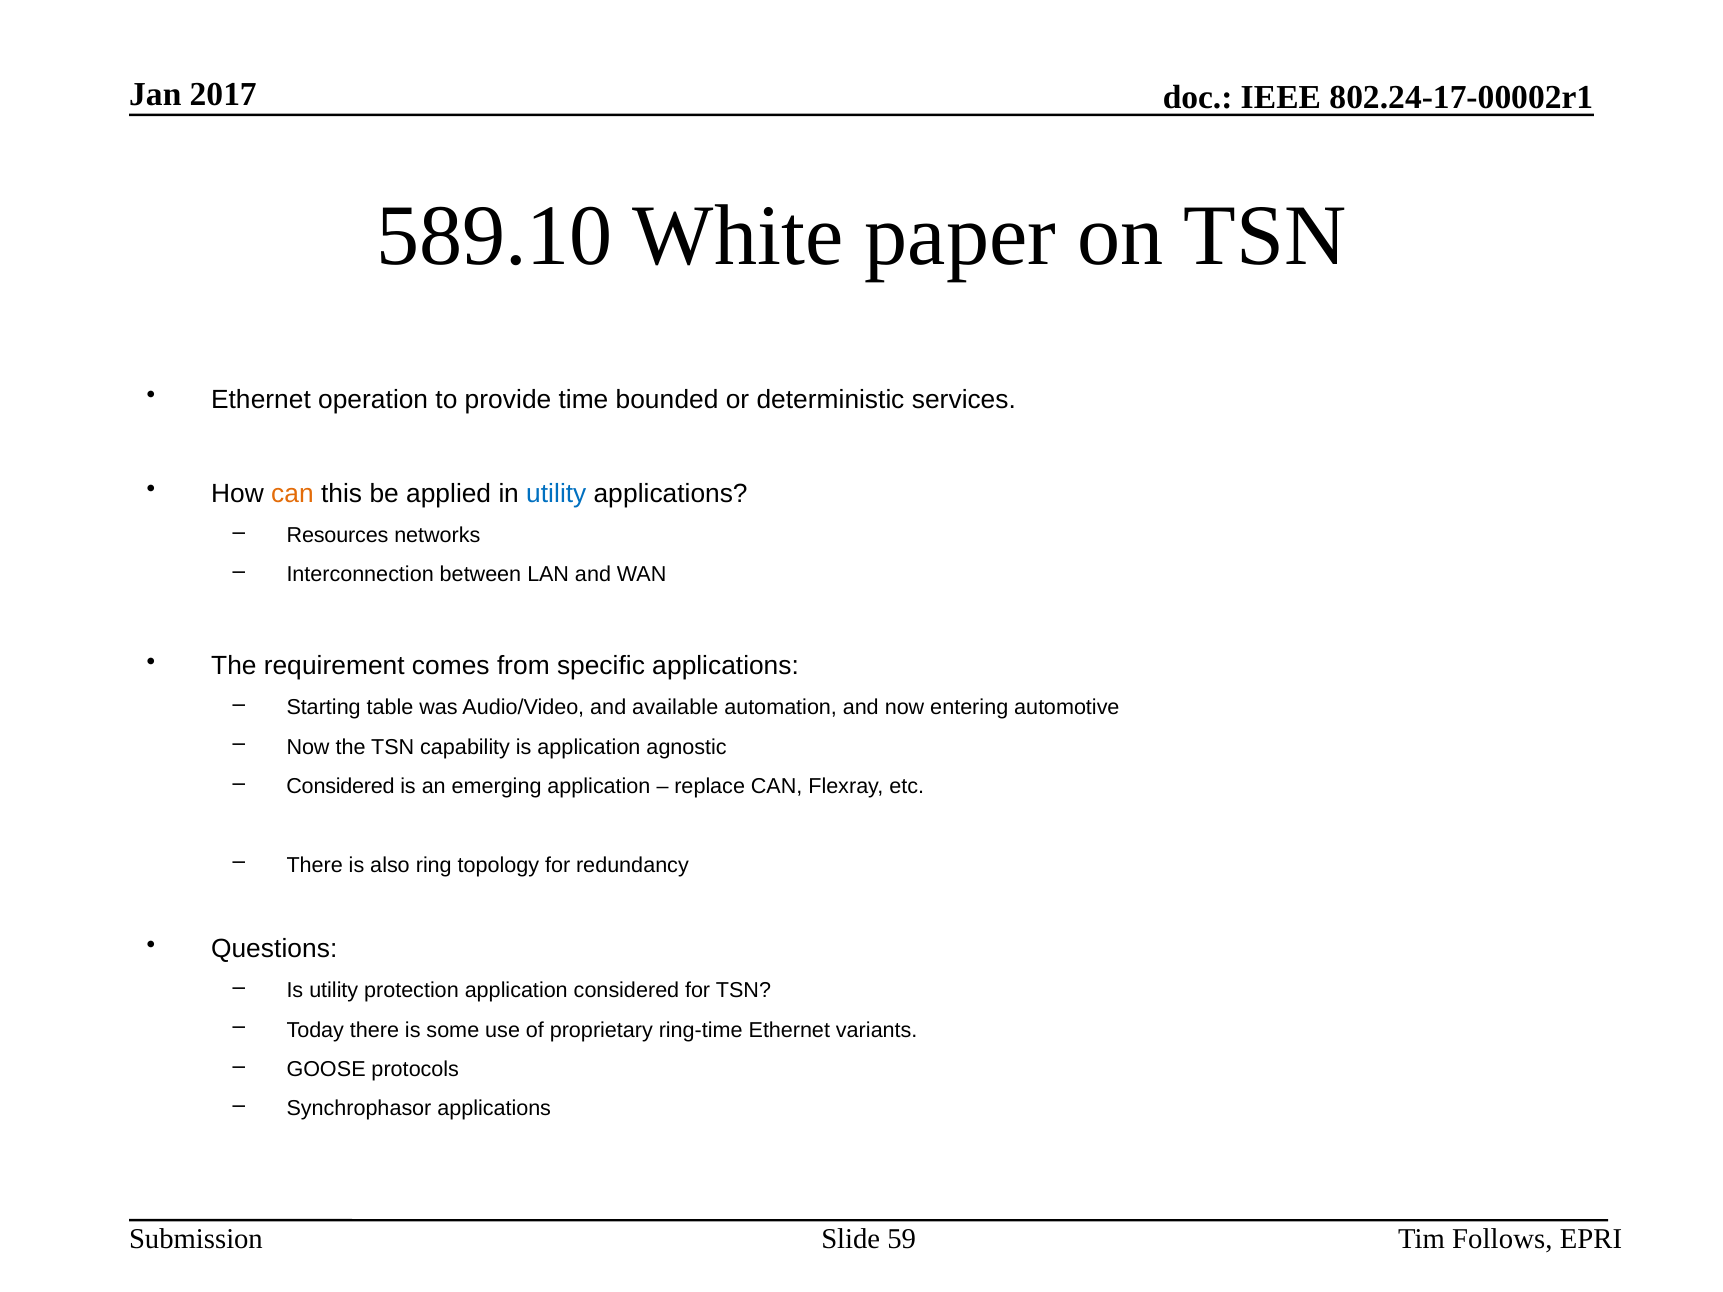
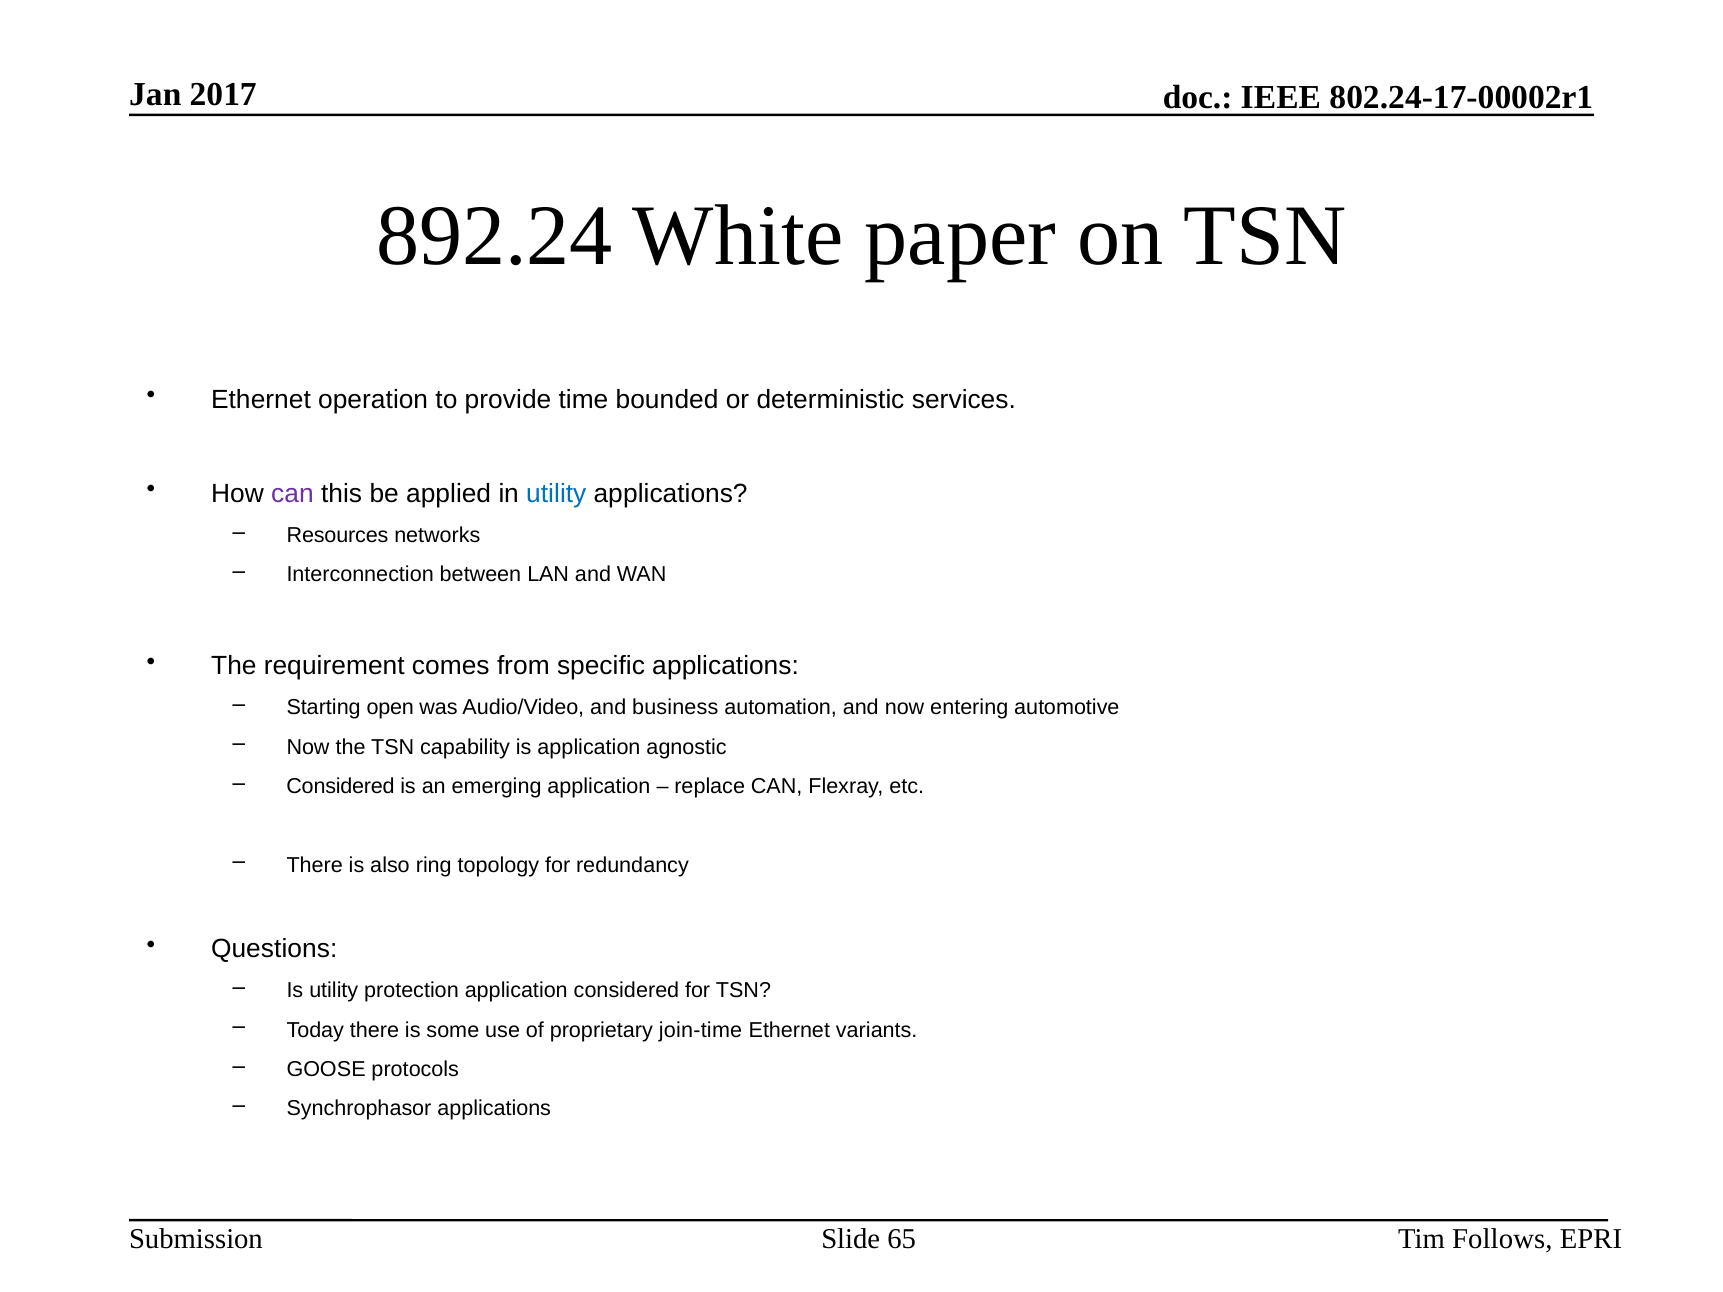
589.10: 589.10 -> 892.24
can at (292, 493) colour: orange -> purple
table: table -> open
available: available -> business
ring-time: ring-time -> join-time
59: 59 -> 65
